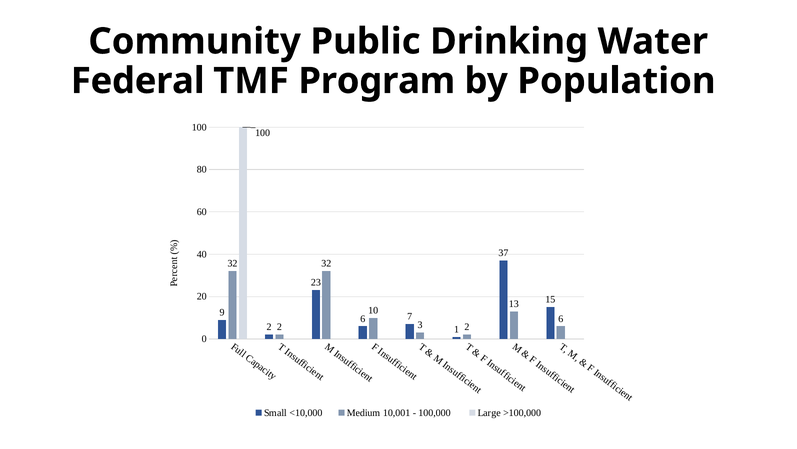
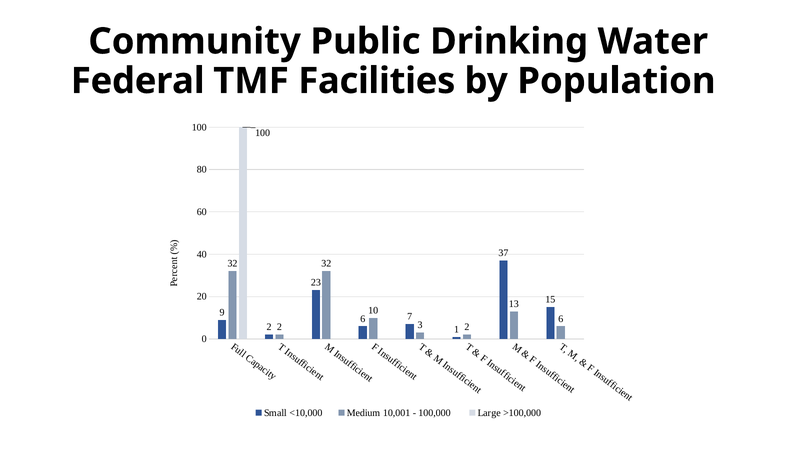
Program: Program -> Facilities
